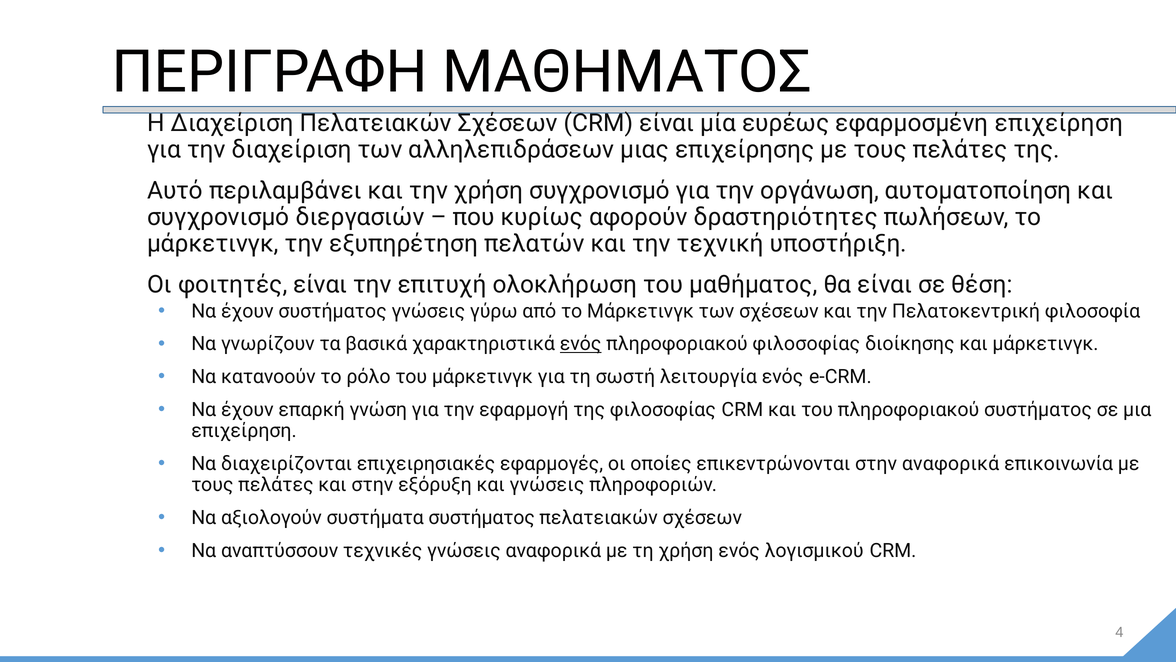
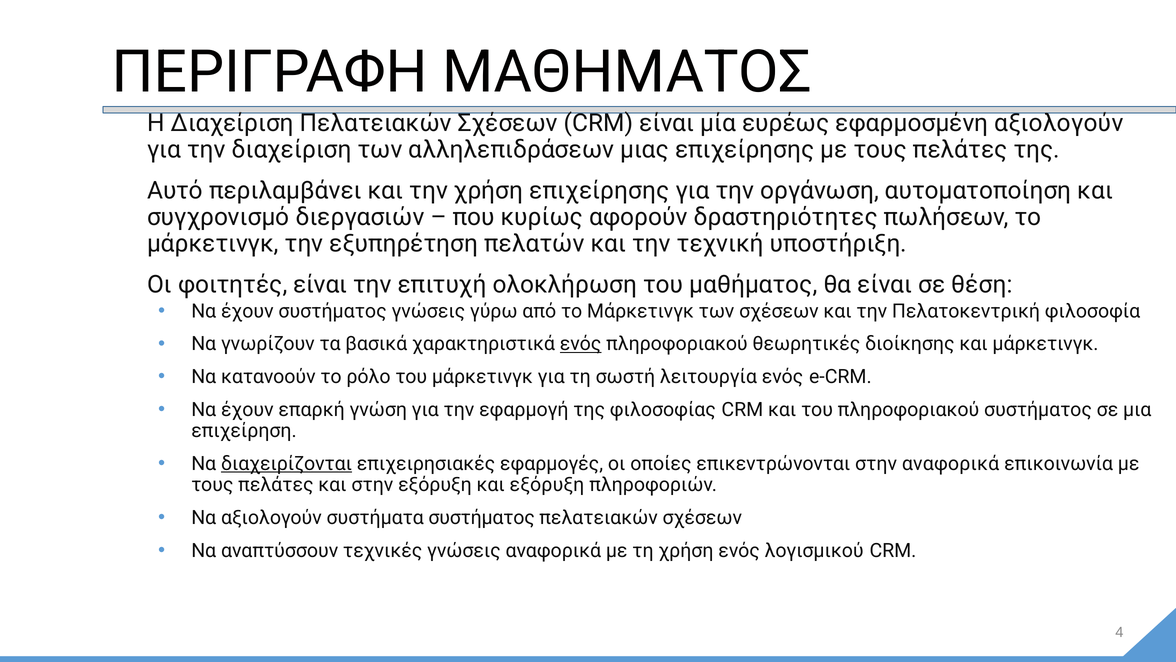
εφαρμοσμένη επιχείρηση: επιχείρηση -> αξιολογούν
χρήση συγχρονισμό: συγχρονισμό -> επιχείρησης
πληροφοριακού φιλοσοφίας: φιλοσοφίας -> θεωρητικές
διαχειρίζονται underline: none -> present
και γνώσεις: γνώσεις -> εξόρυξη
